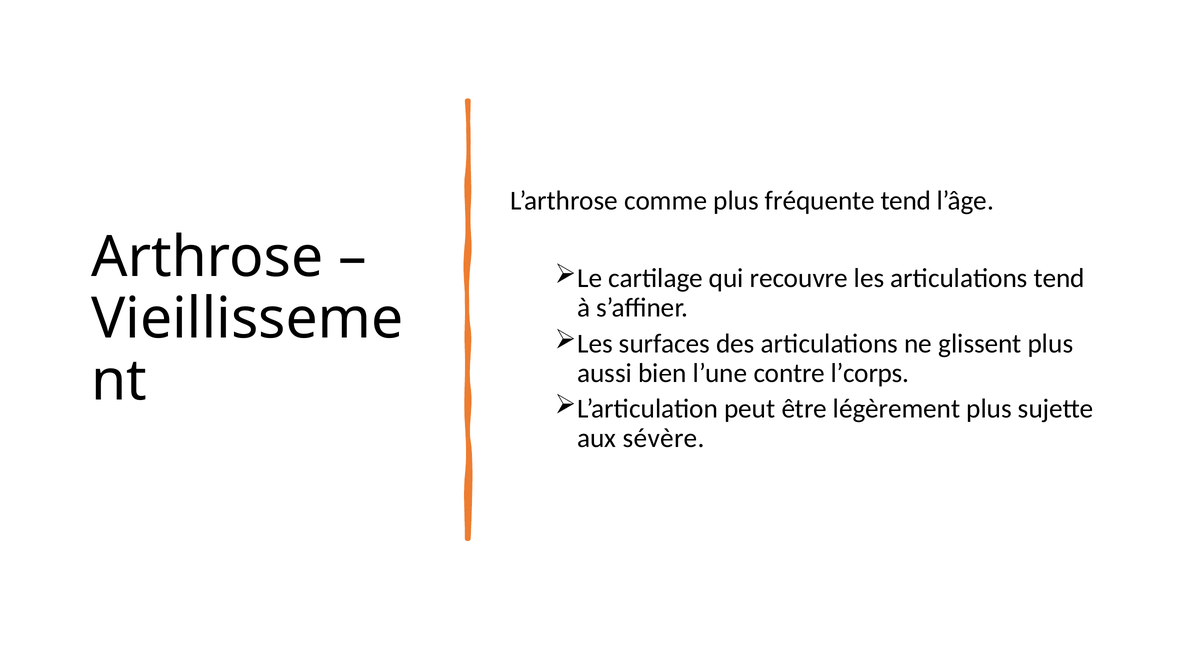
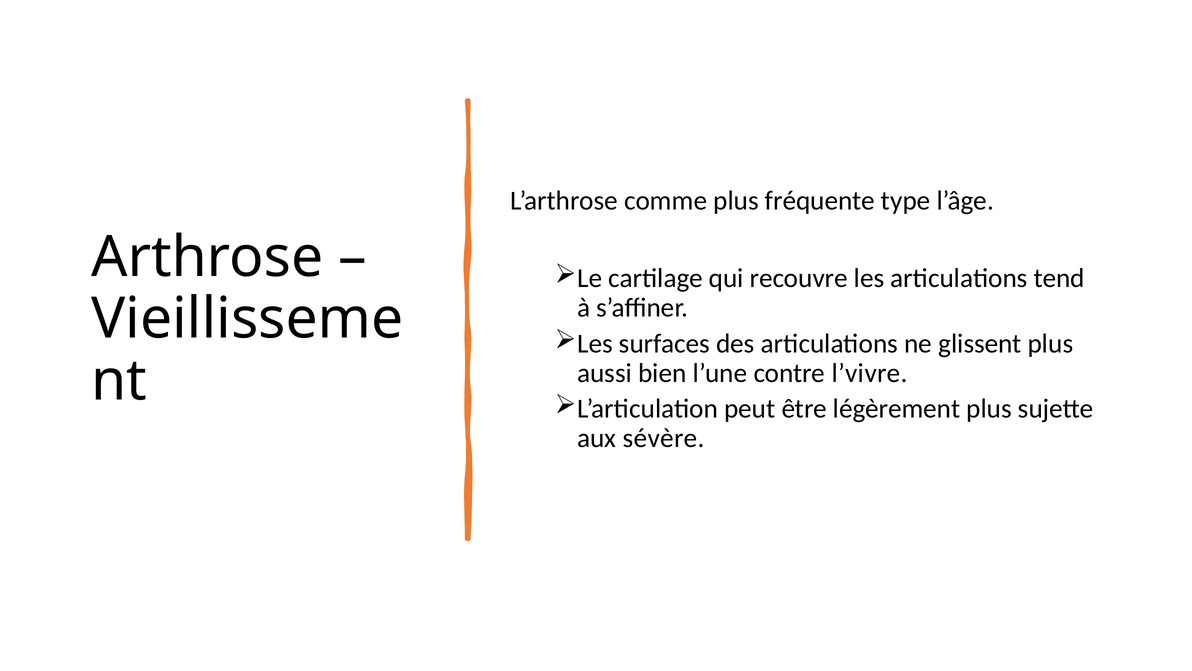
fréquente tend: tend -> type
l’corps: l’corps -> l’vivre
